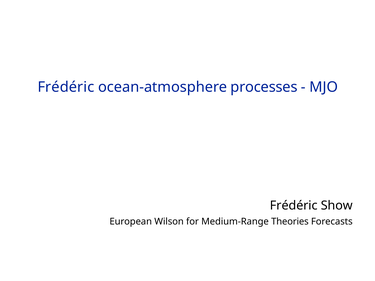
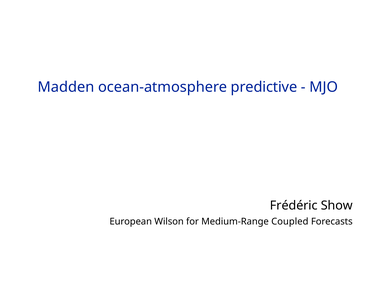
Frédéric at (66, 87): Frédéric -> Madden
processes: processes -> predictive
Theories: Theories -> Coupled
